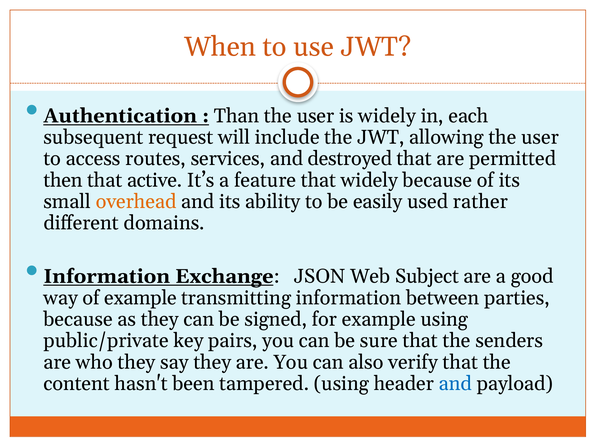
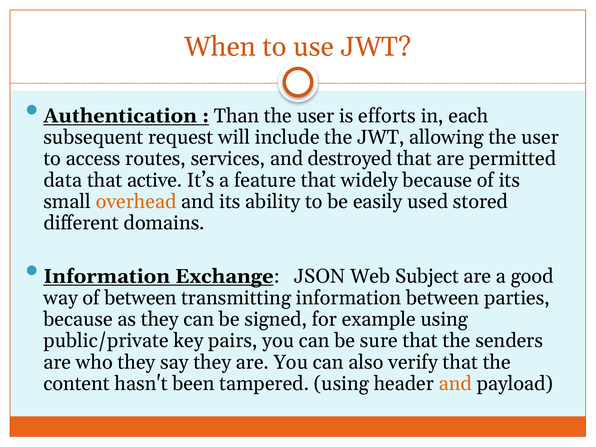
is widely: widely -> efforts
then: then -> data
rather: rather -> stored
of example: example -> between
and at (455, 384) colour: blue -> orange
